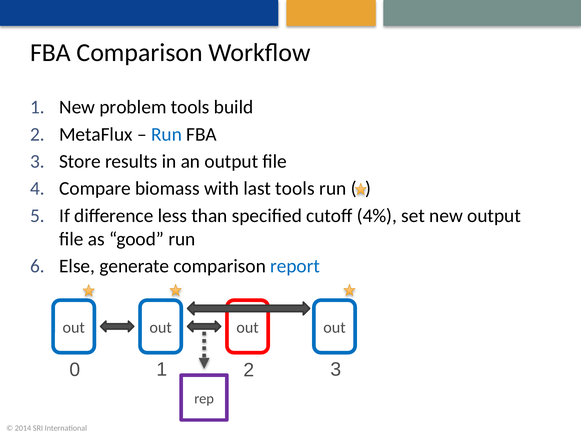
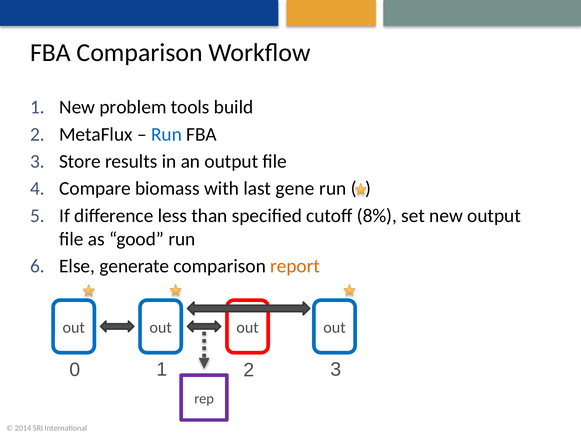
last tools: tools -> gene
4%: 4% -> 8%
report colour: blue -> orange
